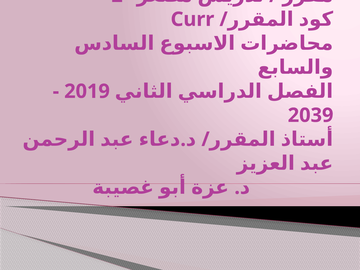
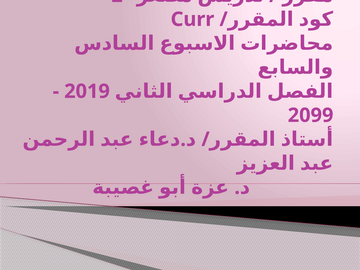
2039: 2039 -> 2099
